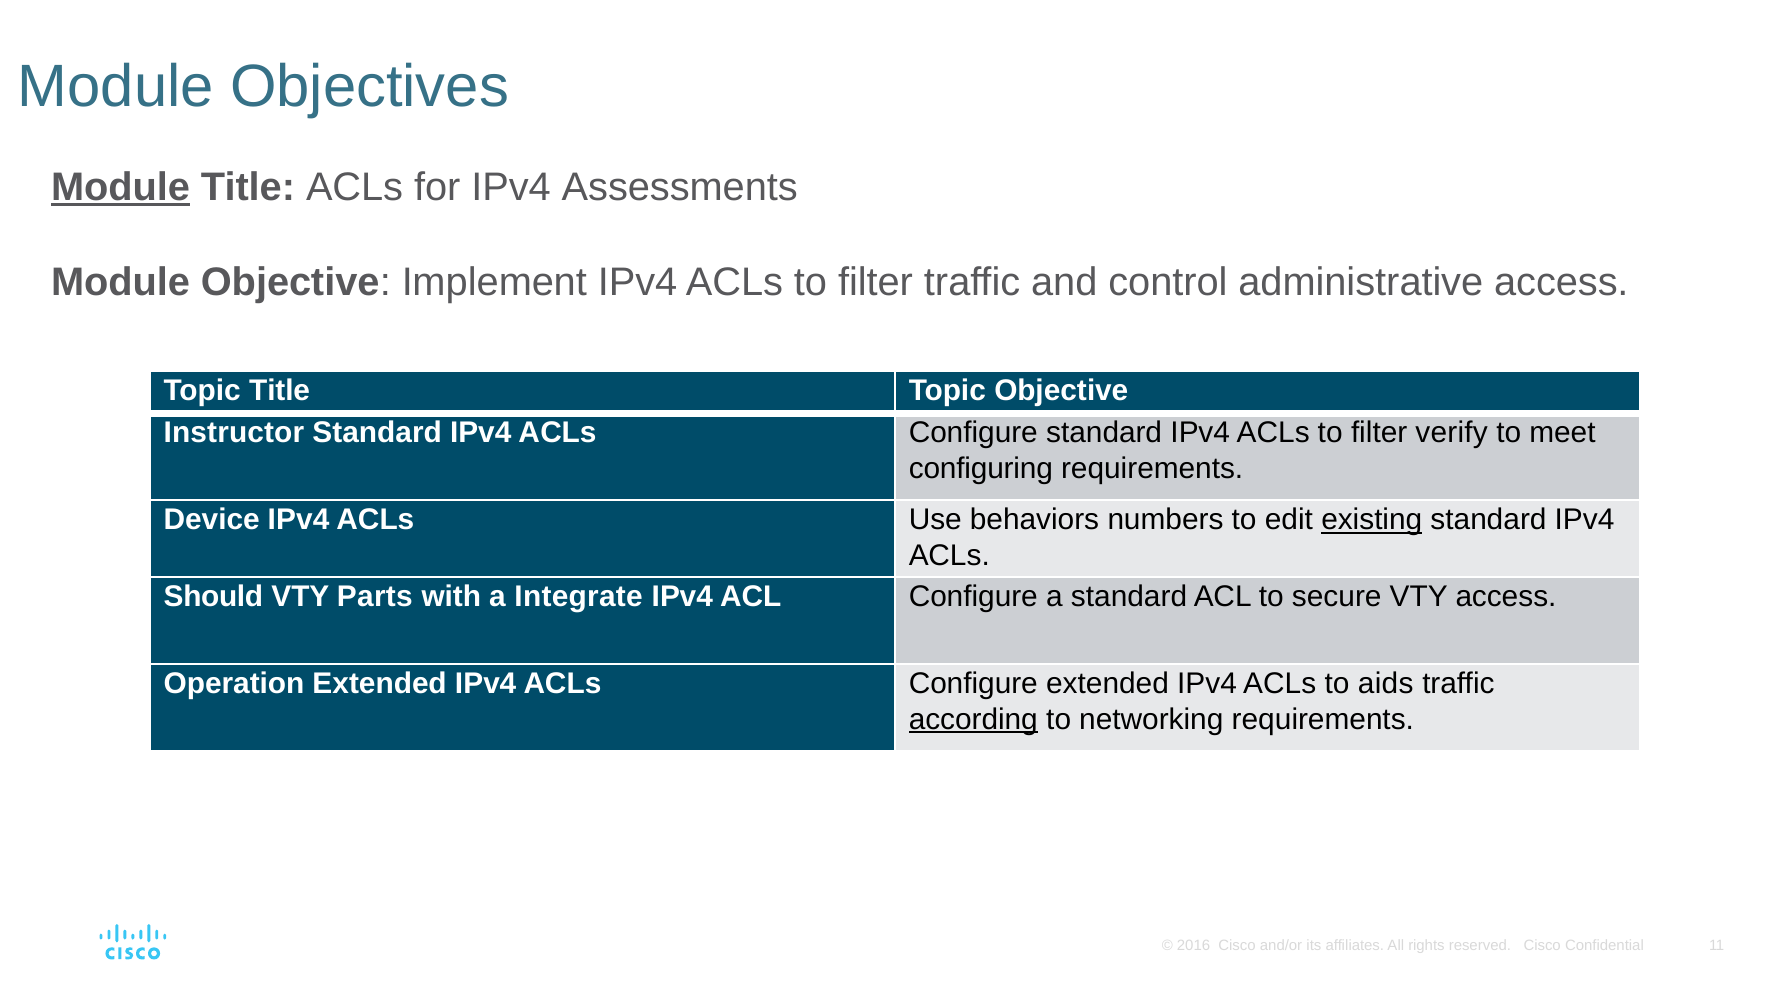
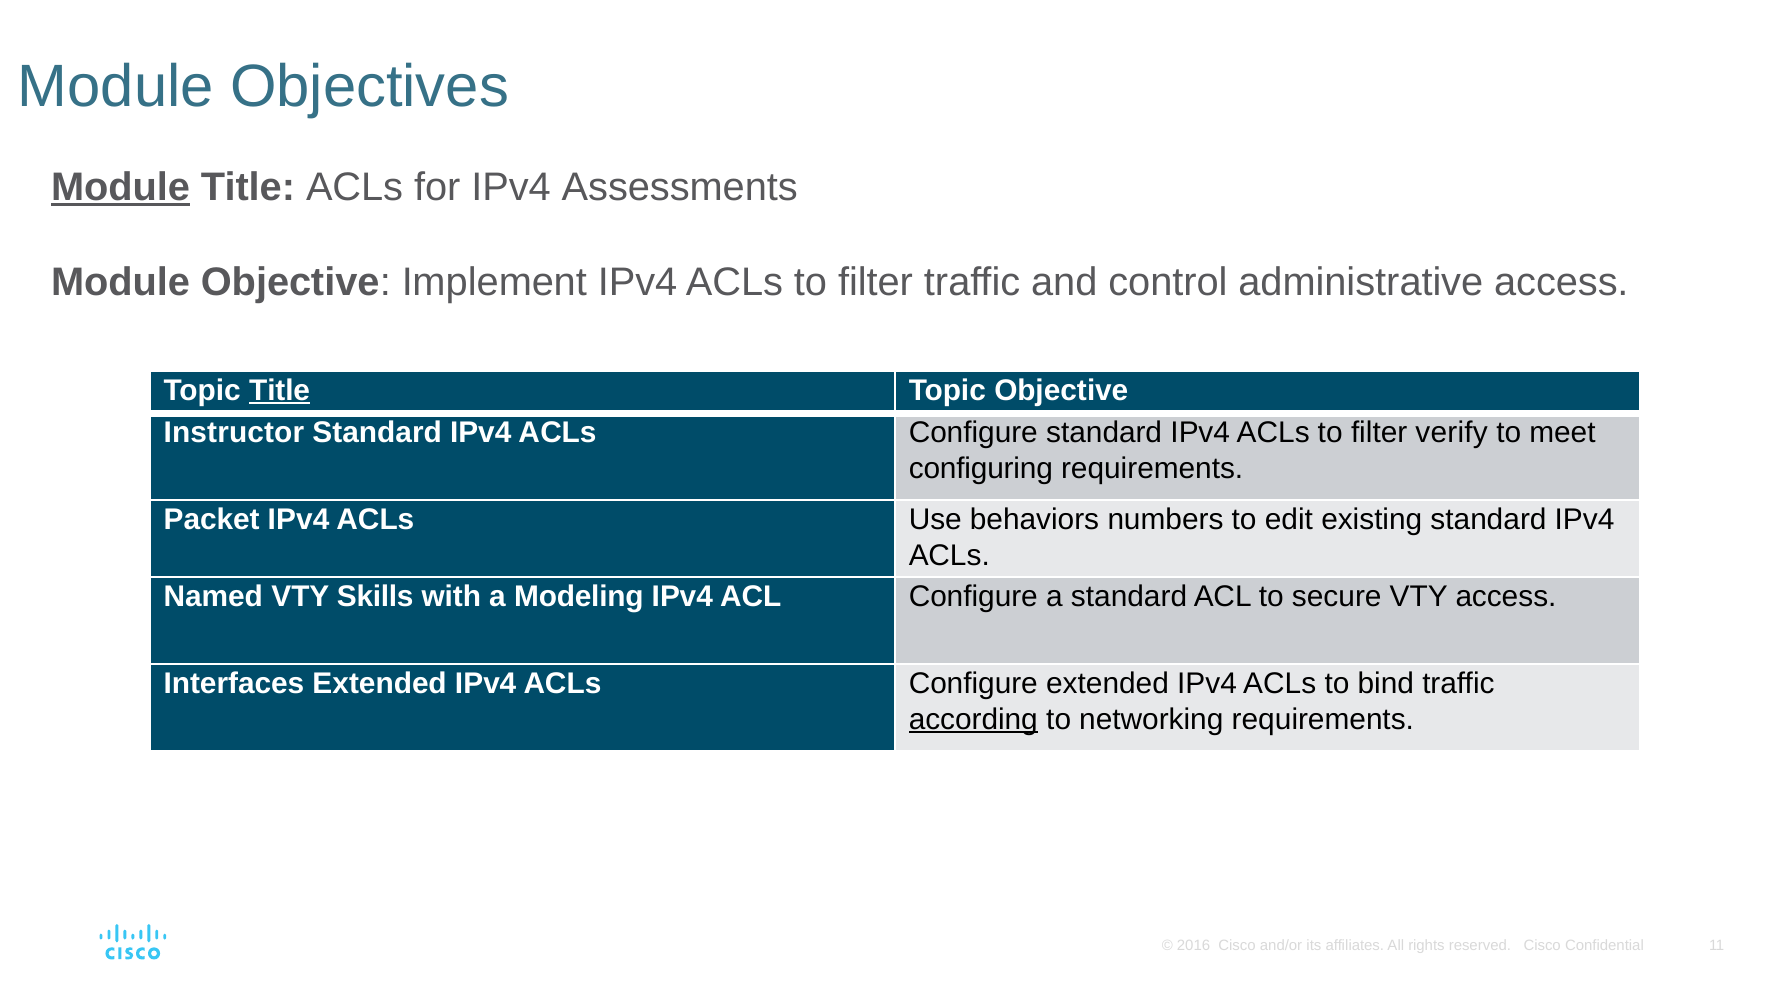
Title at (280, 391) underline: none -> present
Device: Device -> Packet
existing underline: present -> none
Should: Should -> Named
Parts: Parts -> Skills
Integrate: Integrate -> Modeling
Operation: Operation -> Interfaces
aids: aids -> bind
